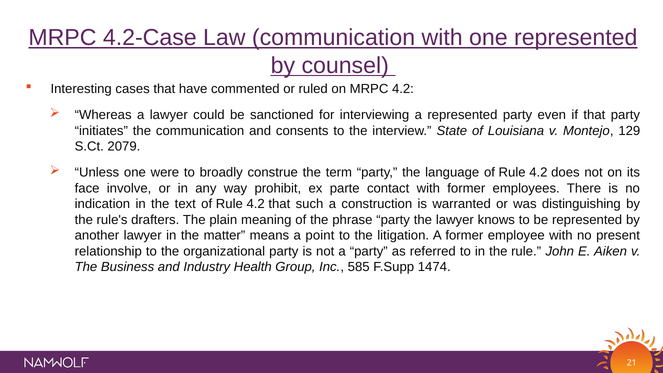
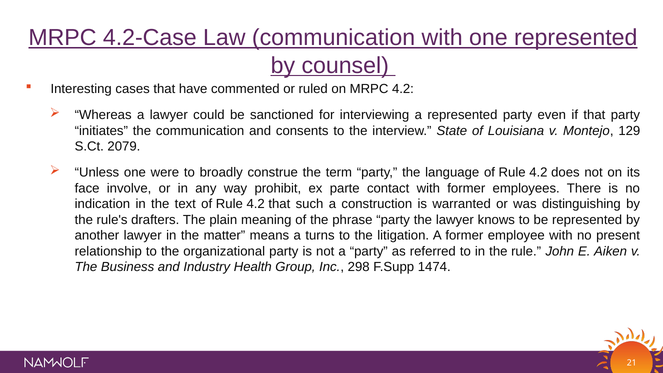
point: point -> turns
585: 585 -> 298
